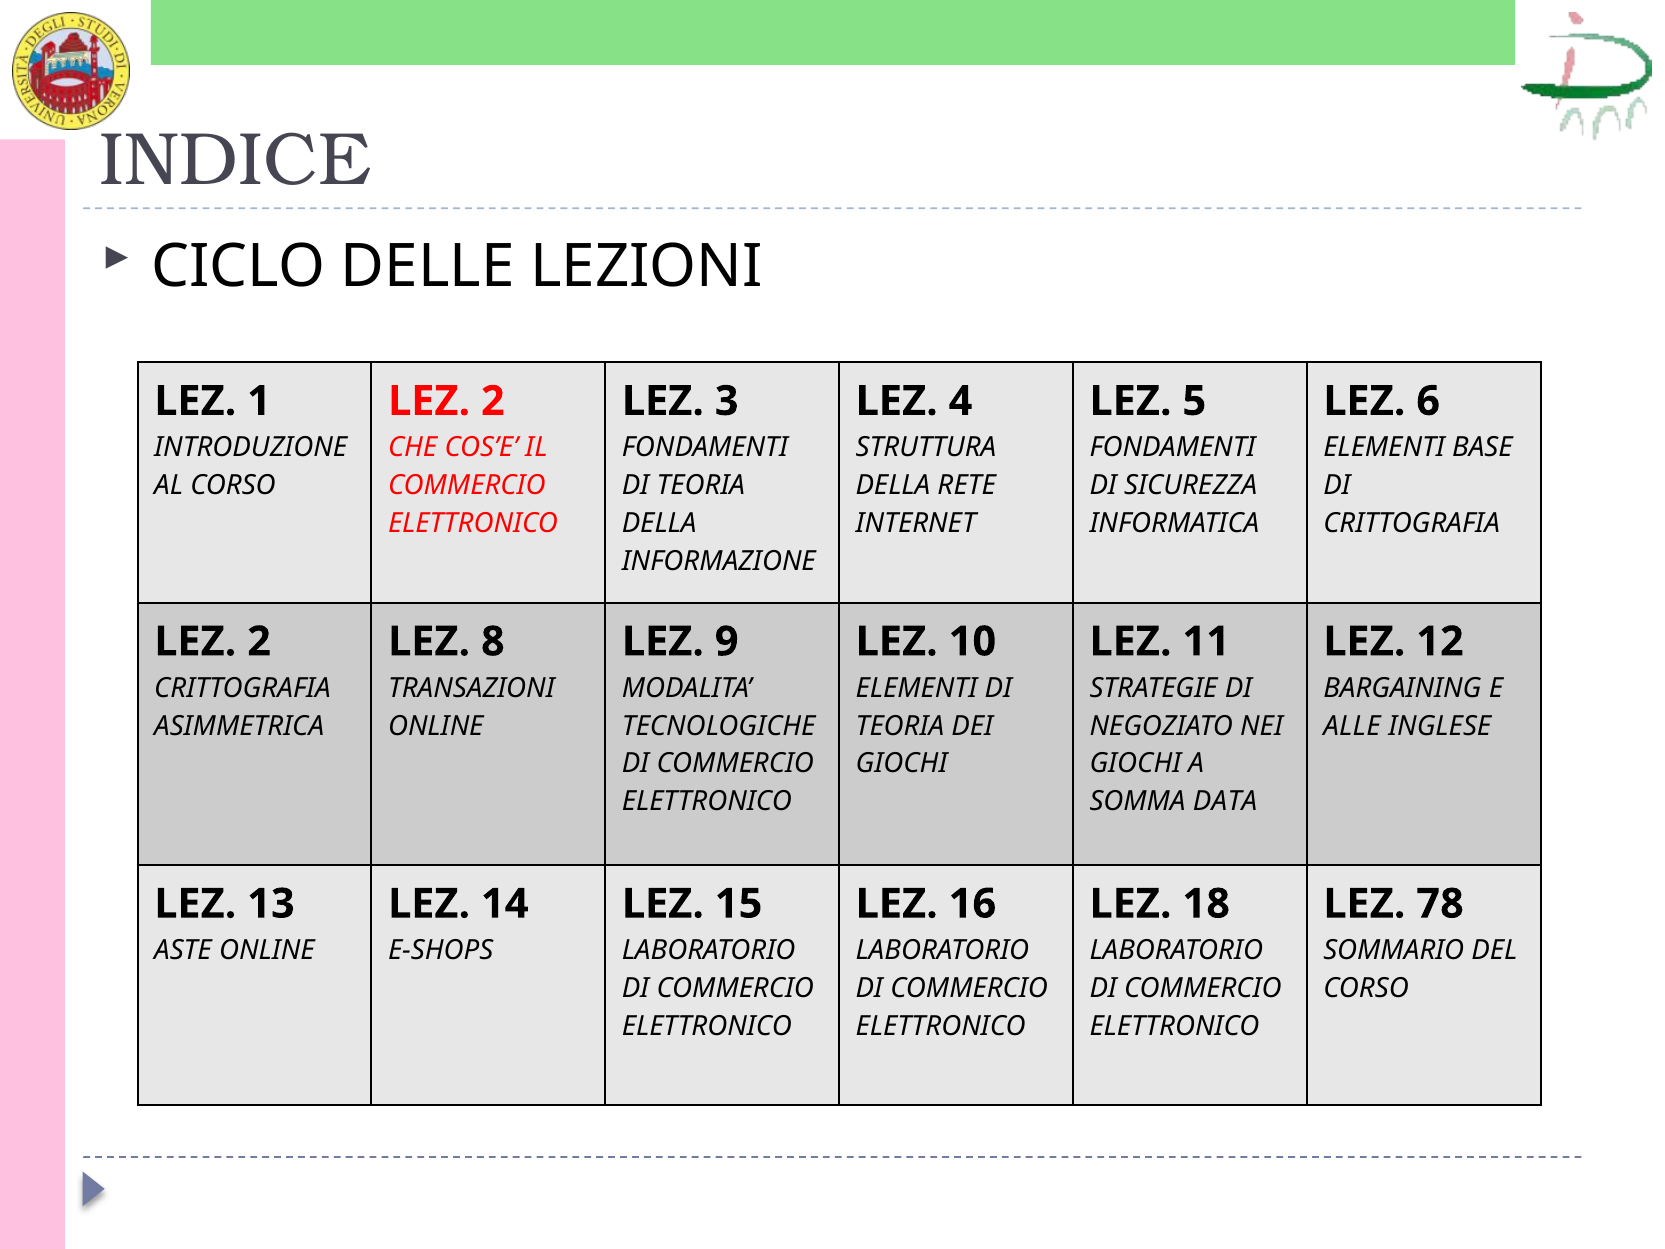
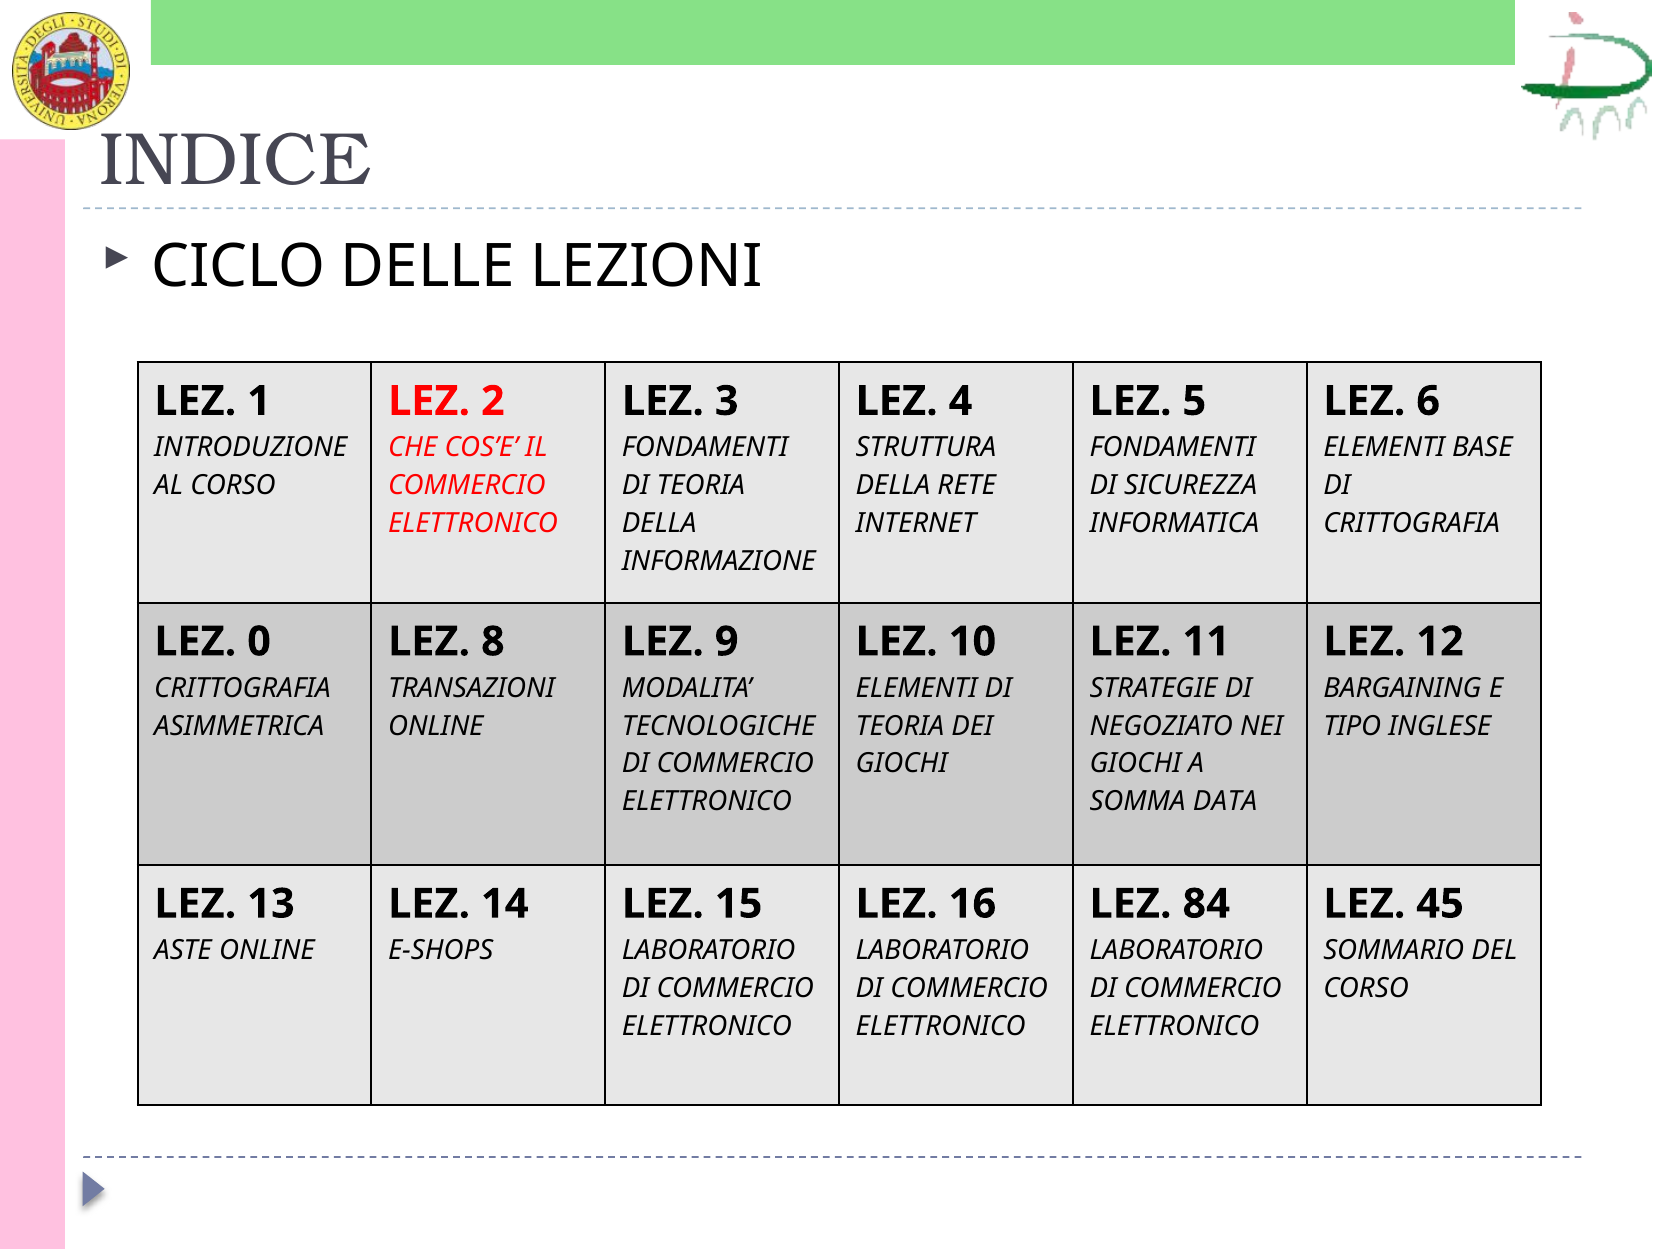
2 at (259, 642): 2 -> 0
ALLE: ALLE -> TIPO
18: 18 -> 84
78: 78 -> 45
